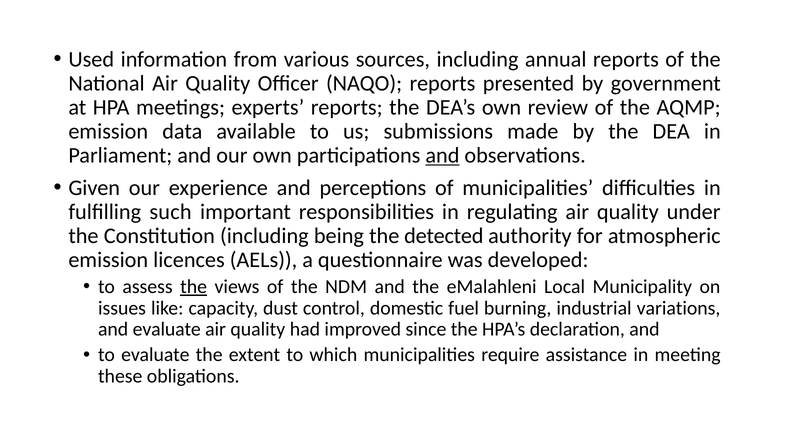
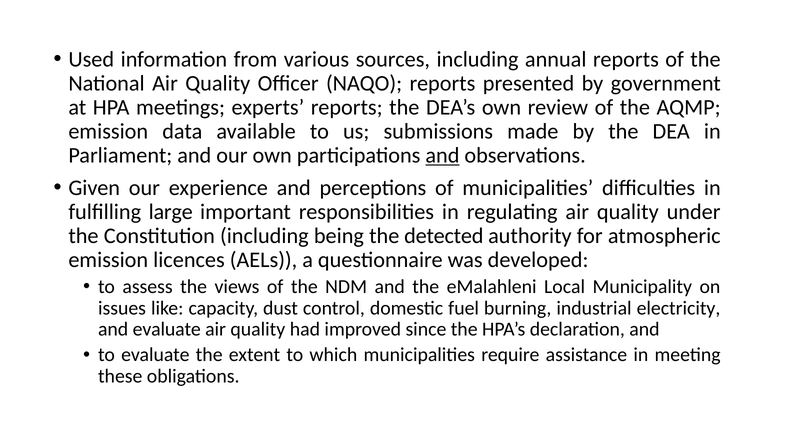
such: such -> large
the at (194, 287) underline: present -> none
variations: variations -> electricity
